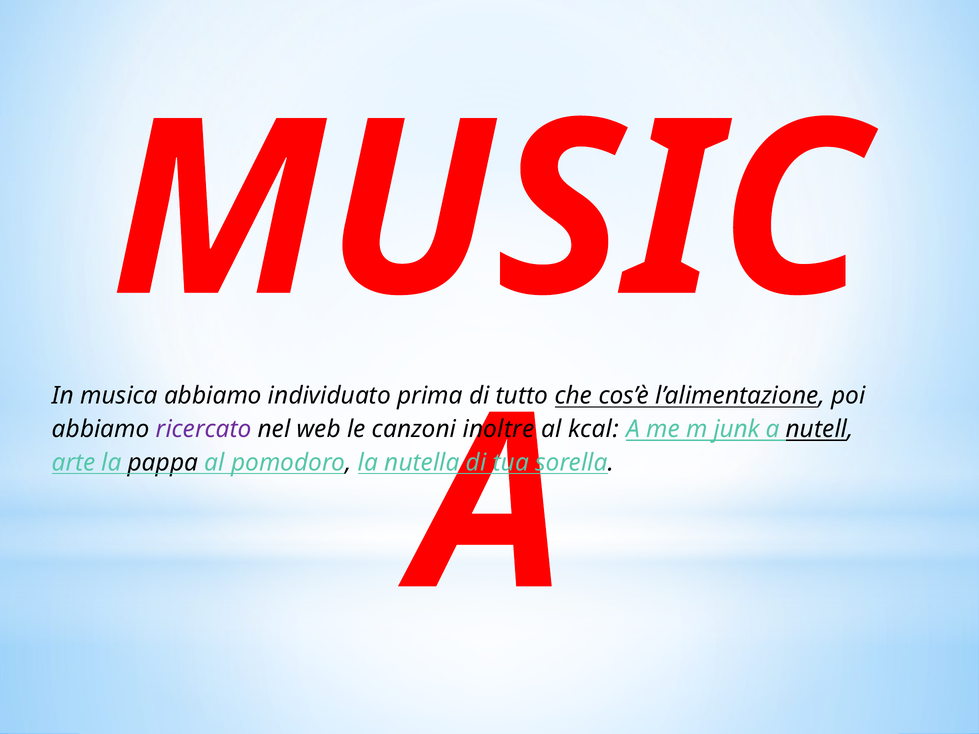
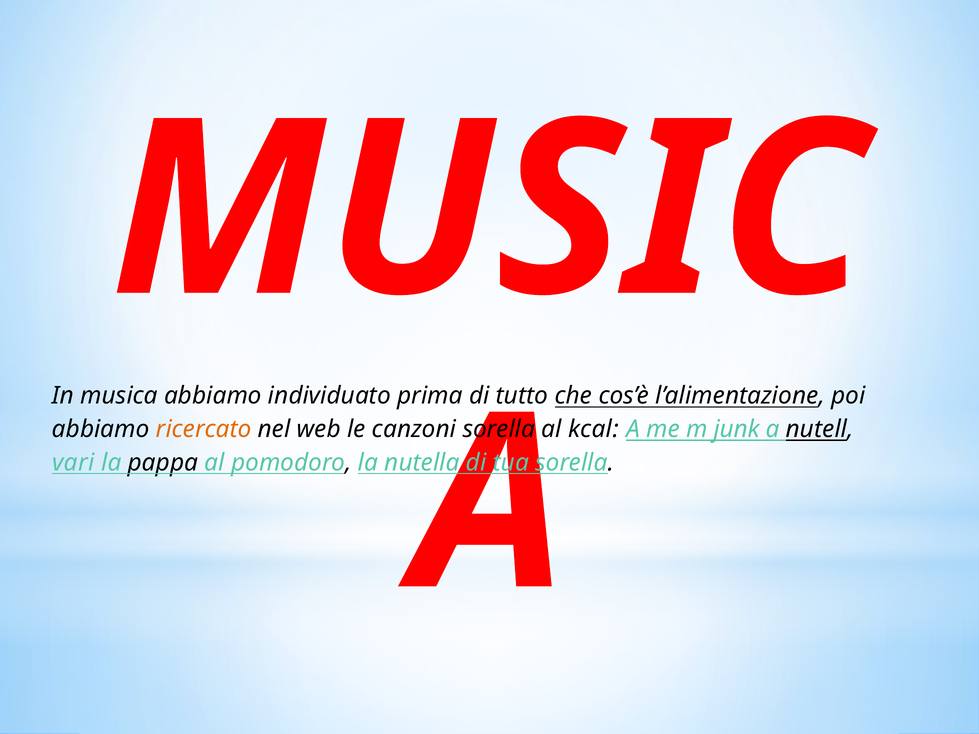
ricercato colour: purple -> orange
canzoni inoltre: inoltre -> sorella
arte: arte -> vari
